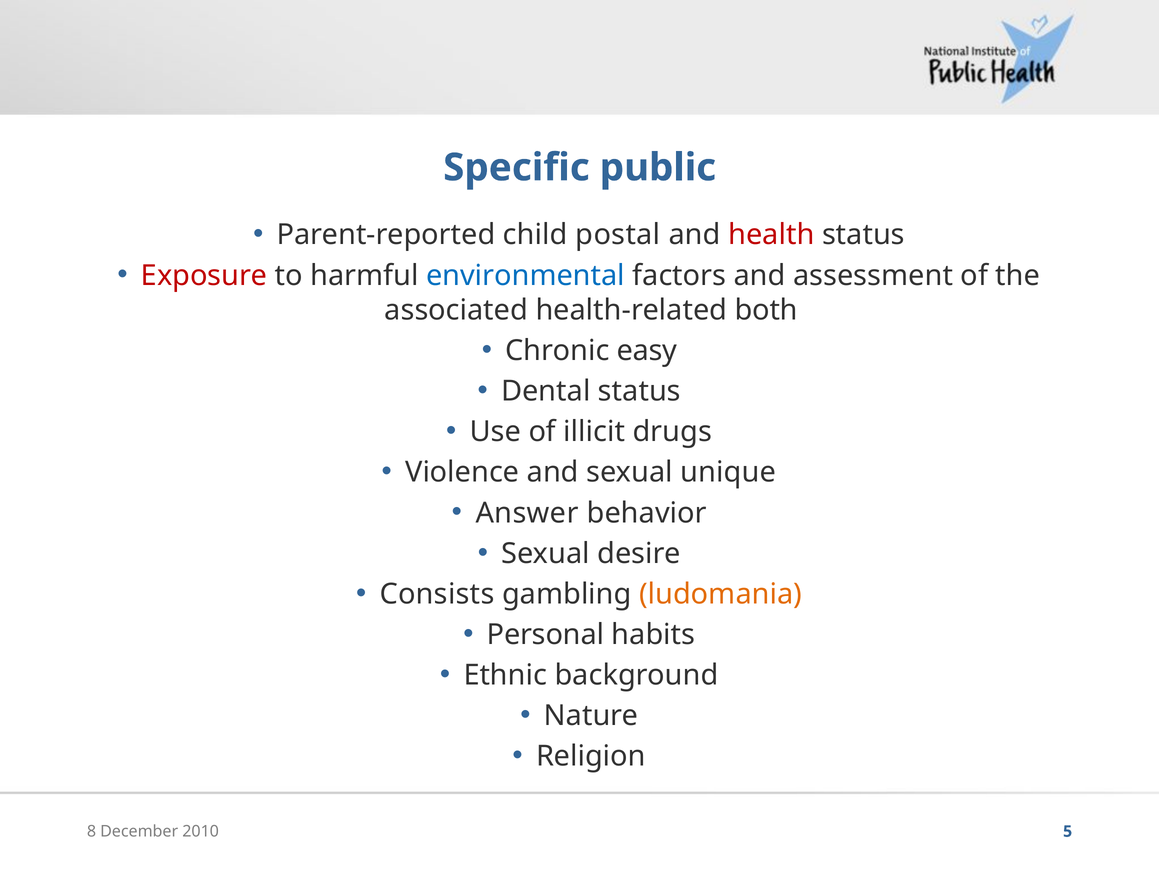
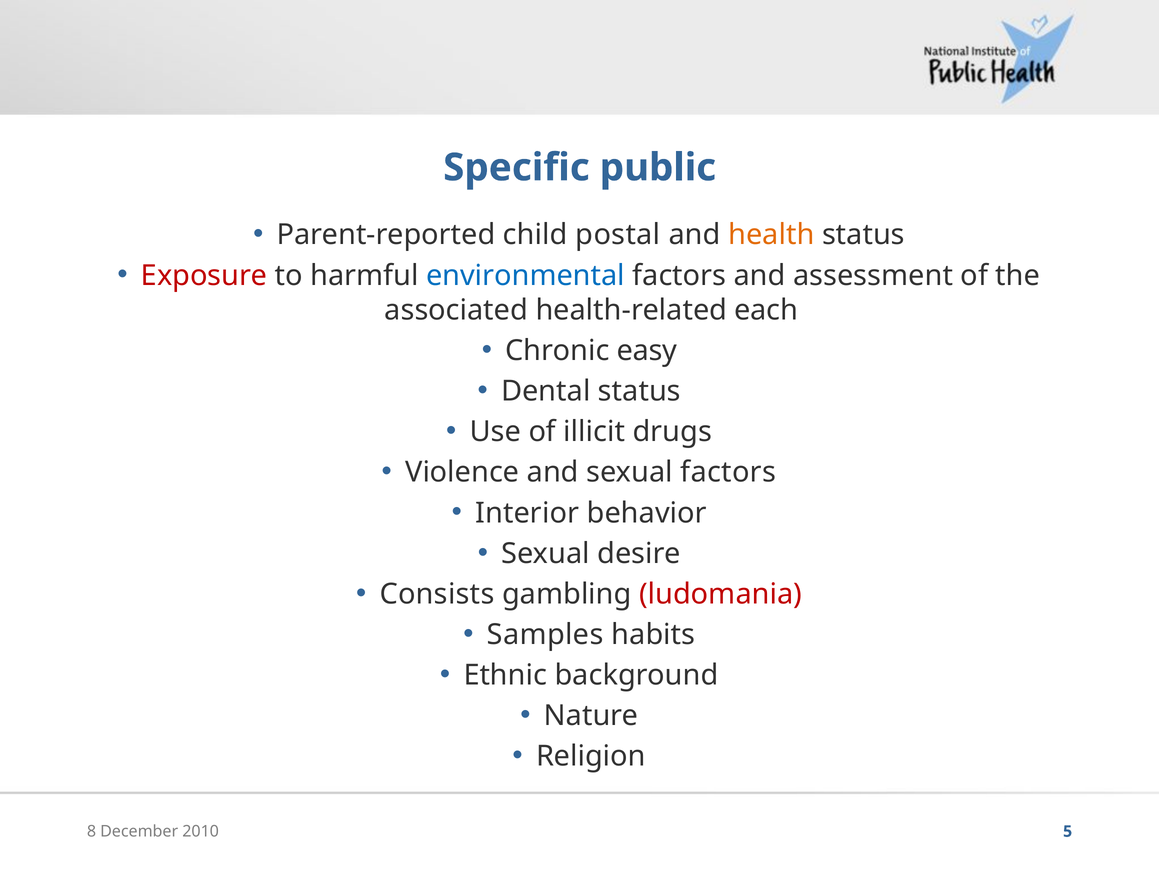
health colour: red -> orange
both: both -> each
sexual unique: unique -> factors
Answer: Answer -> Interior
ludomania colour: orange -> red
Personal: Personal -> Samples
